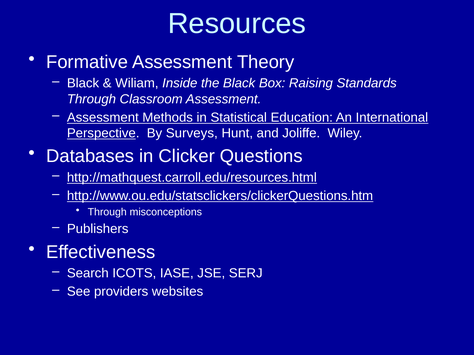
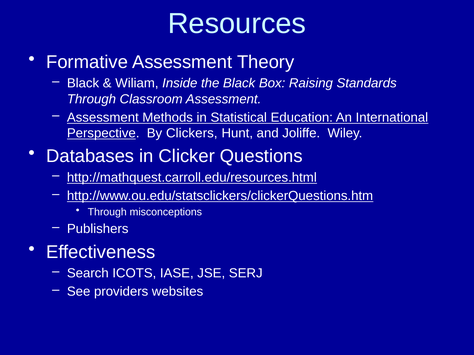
Surveys: Surveys -> Clickers
